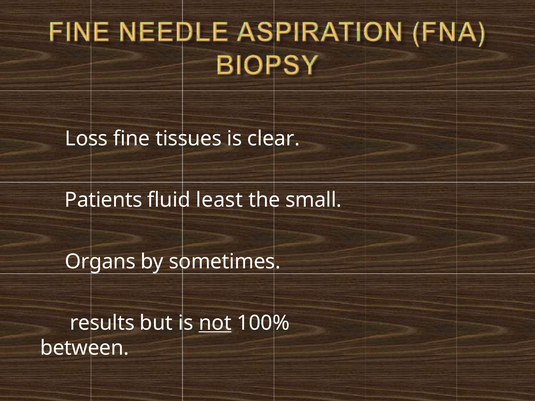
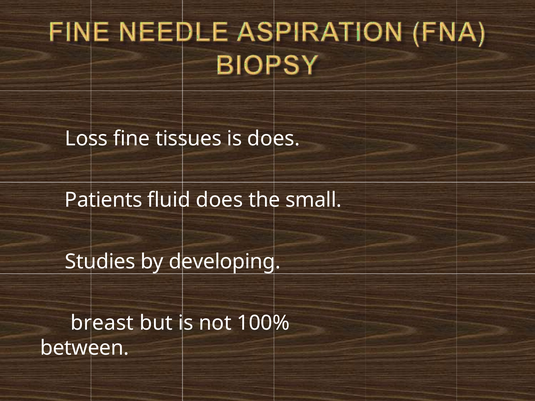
is clear: clear -> does
fluid least: least -> does
Organs: Organs -> Studies
sometimes: sometimes -> developing
results: results -> breast
not underline: present -> none
